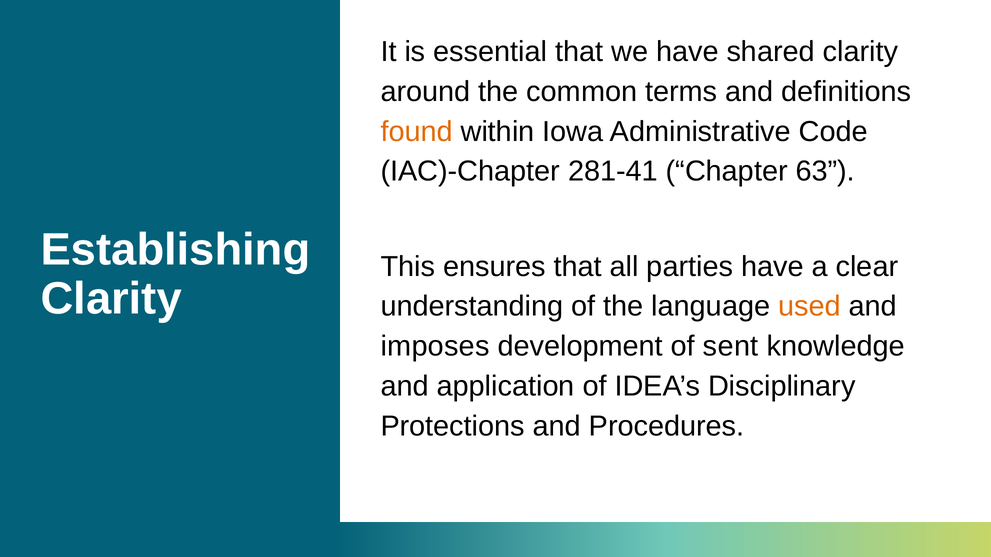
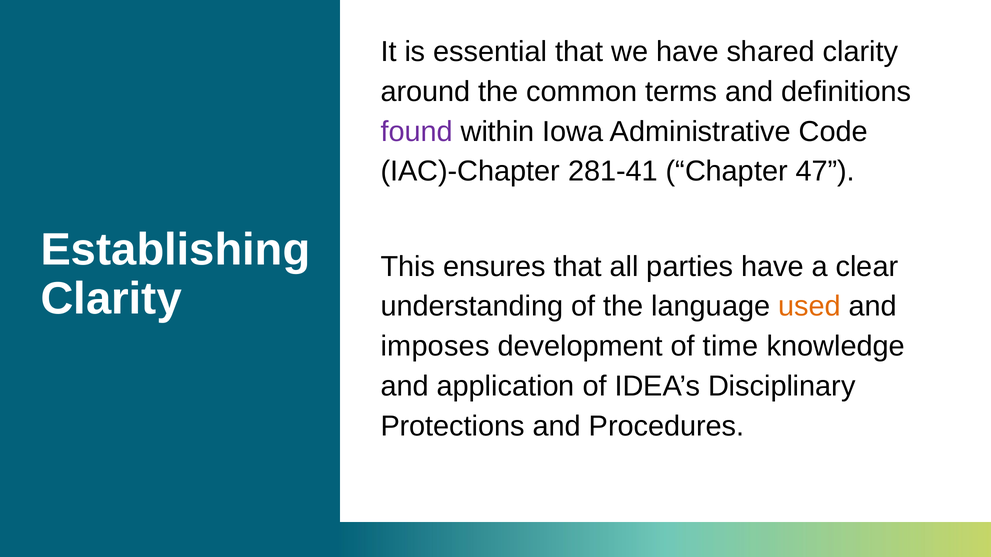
found colour: orange -> purple
63: 63 -> 47
sent: sent -> time
